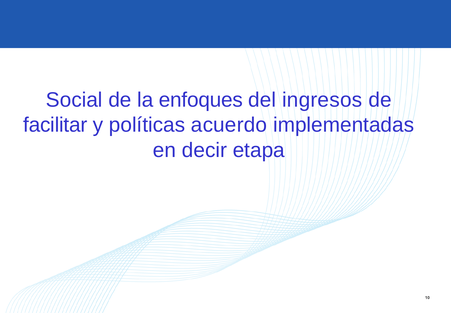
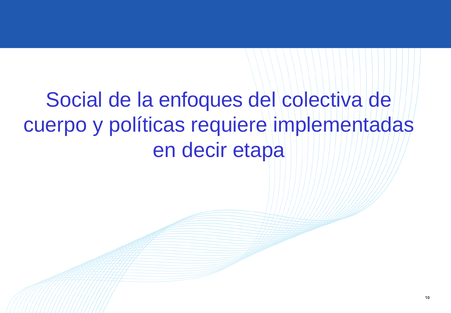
ingresos: ingresos -> colectiva
facilitar: facilitar -> cuerpo
acuerdo: acuerdo -> requiere
